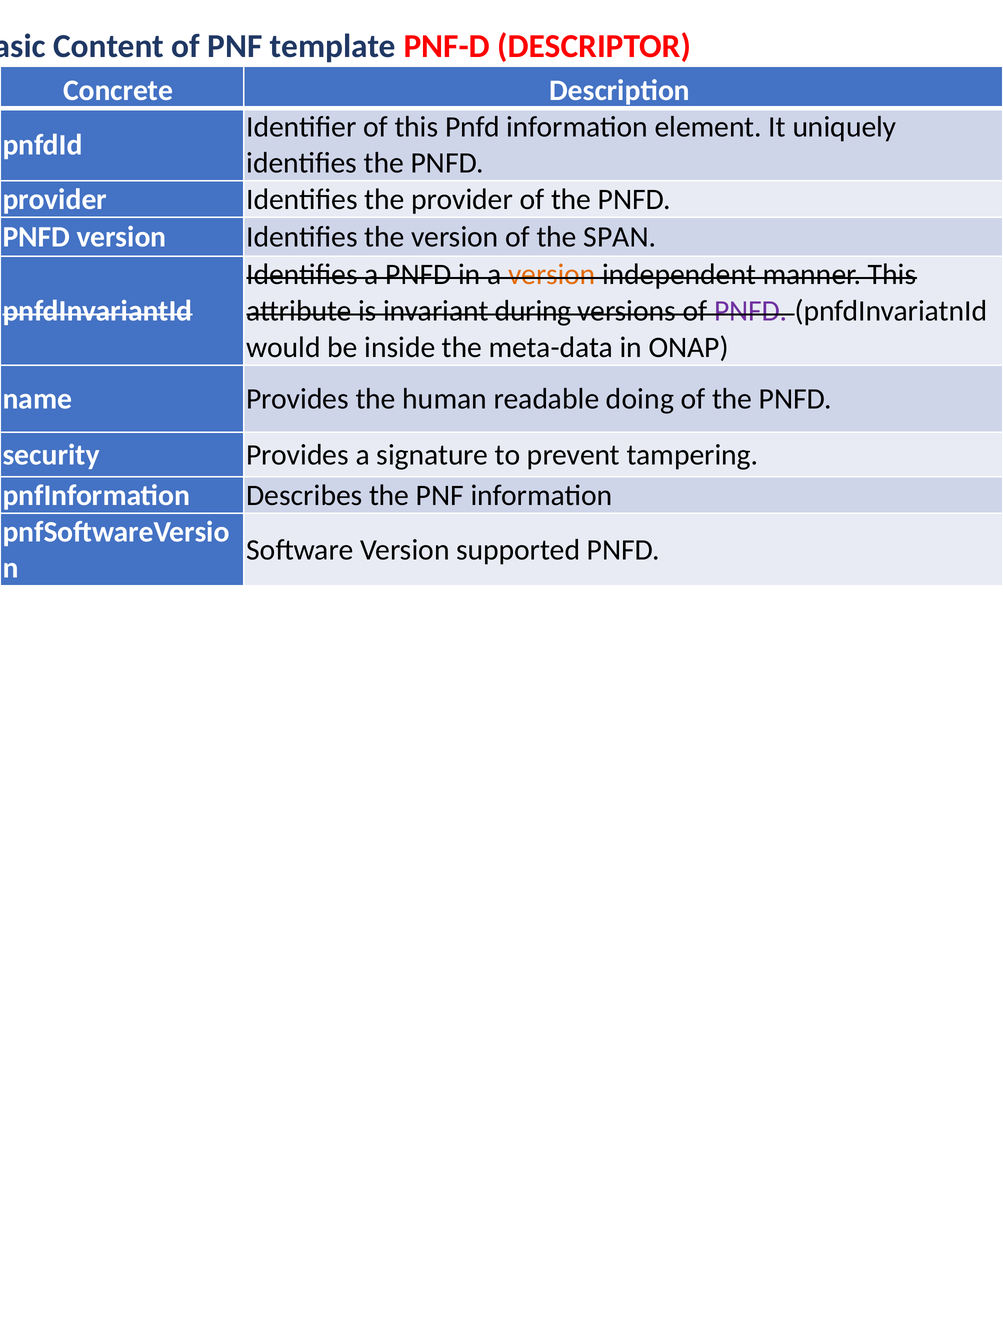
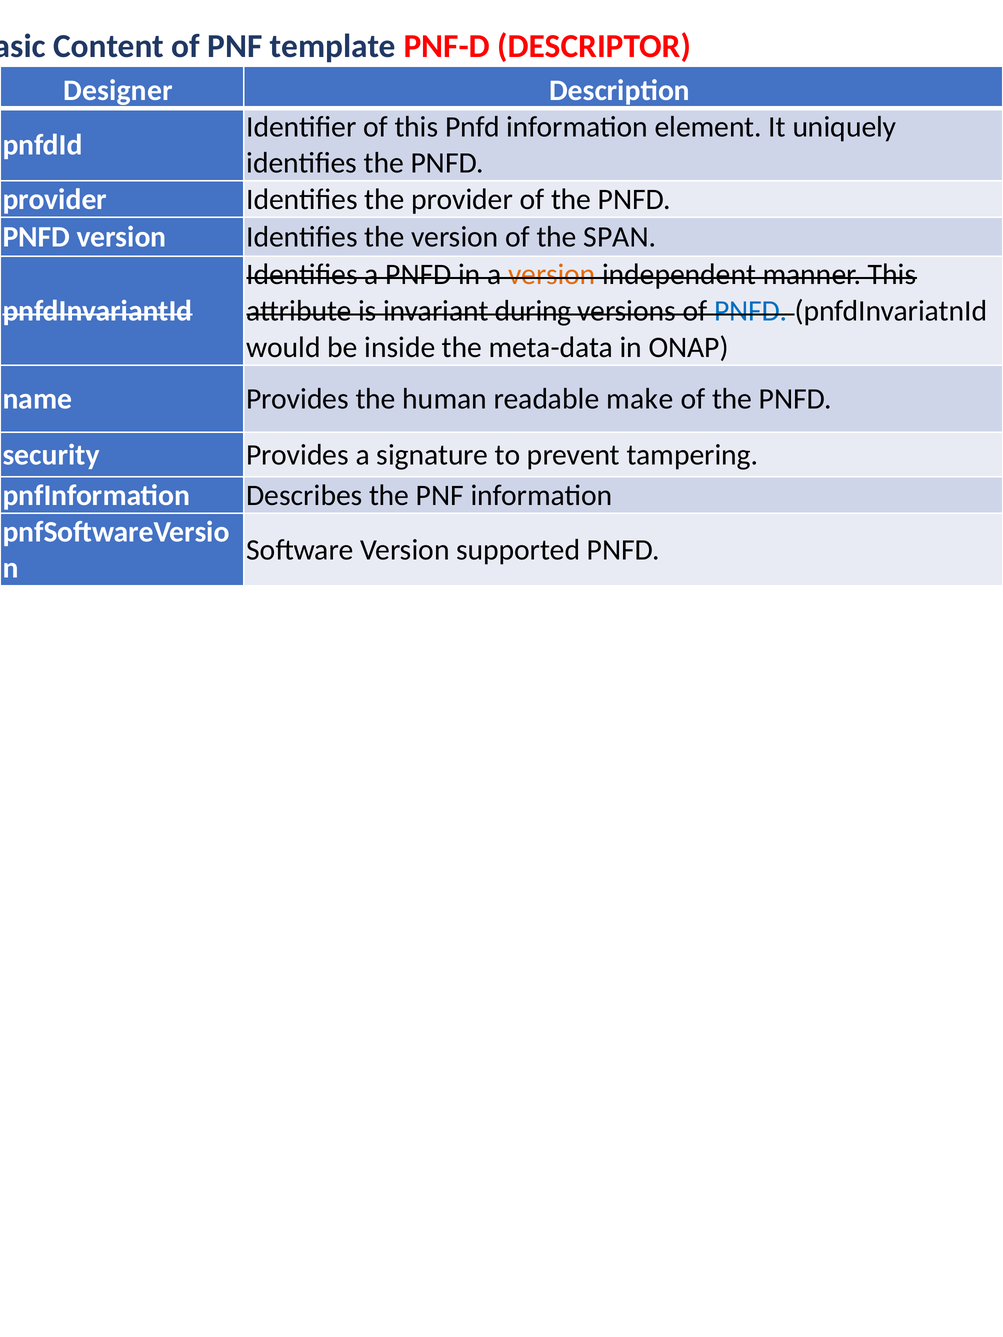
Concrete: Concrete -> Designer
PNFD at (751, 311) colour: purple -> blue
doing: doing -> make
